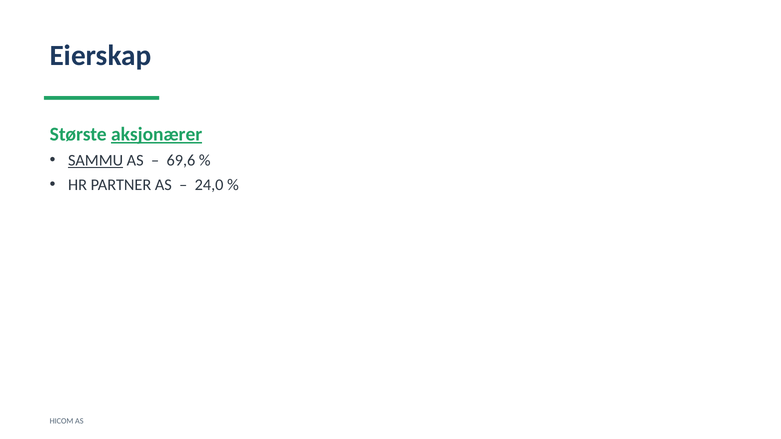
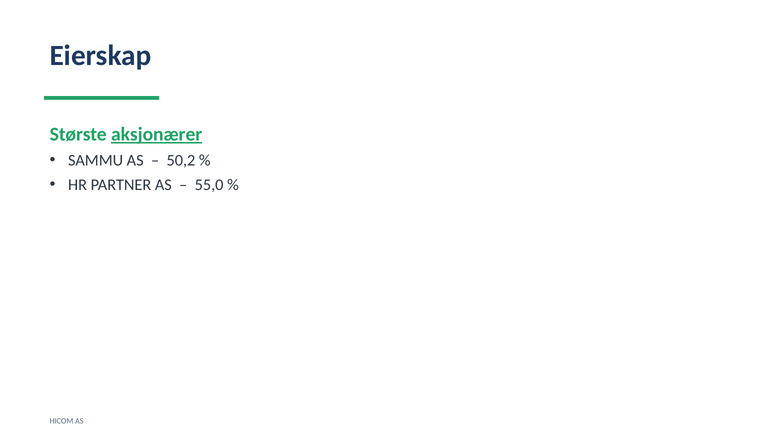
SAMMU underline: present -> none
69,6: 69,6 -> 50,2
24,0: 24,0 -> 55,0
